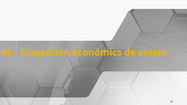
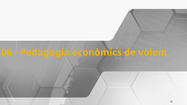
Magatzem: Magatzem -> Pedagogía
